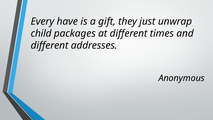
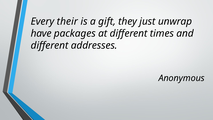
have: have -> their
child: child -> have
